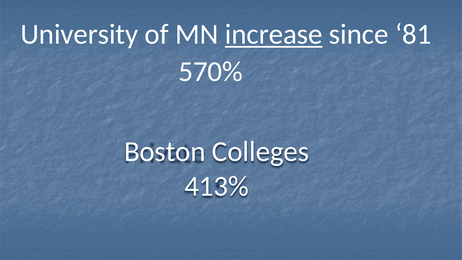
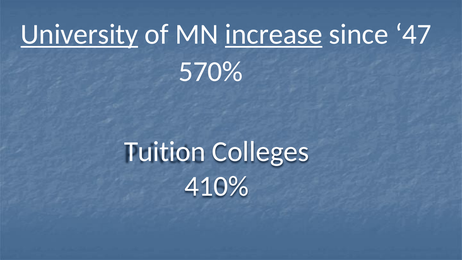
University underline: none -> present
81: 81 -> 47
Boston: Boston -> Tuition
413%: 413% -> 410%
